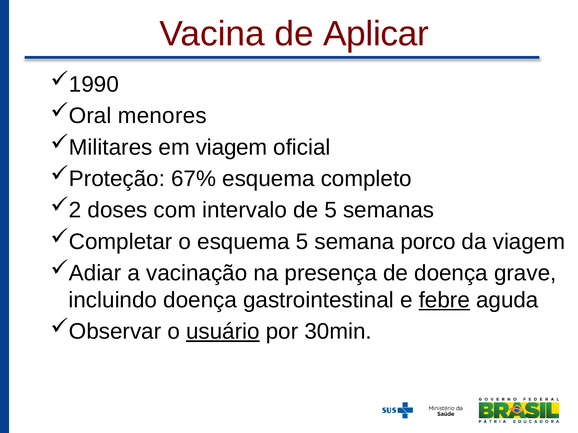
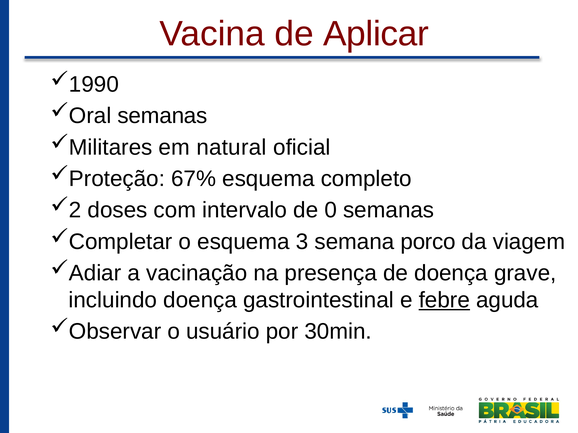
menores at (162, 116): menores -> semanas
em viagem: viagem -> natural
de 5: 5 -> 0
esquema 5: 5 -> 3
usuário underline: present -> none
